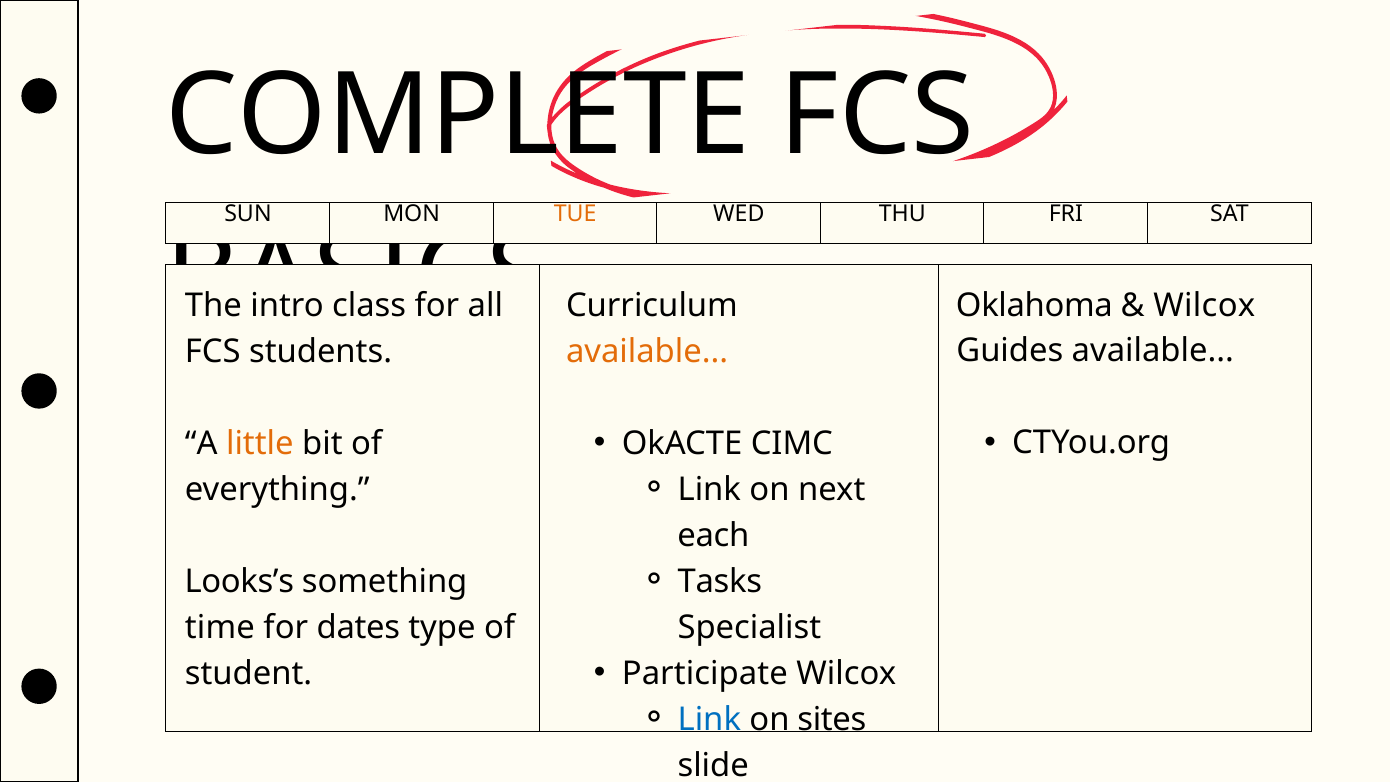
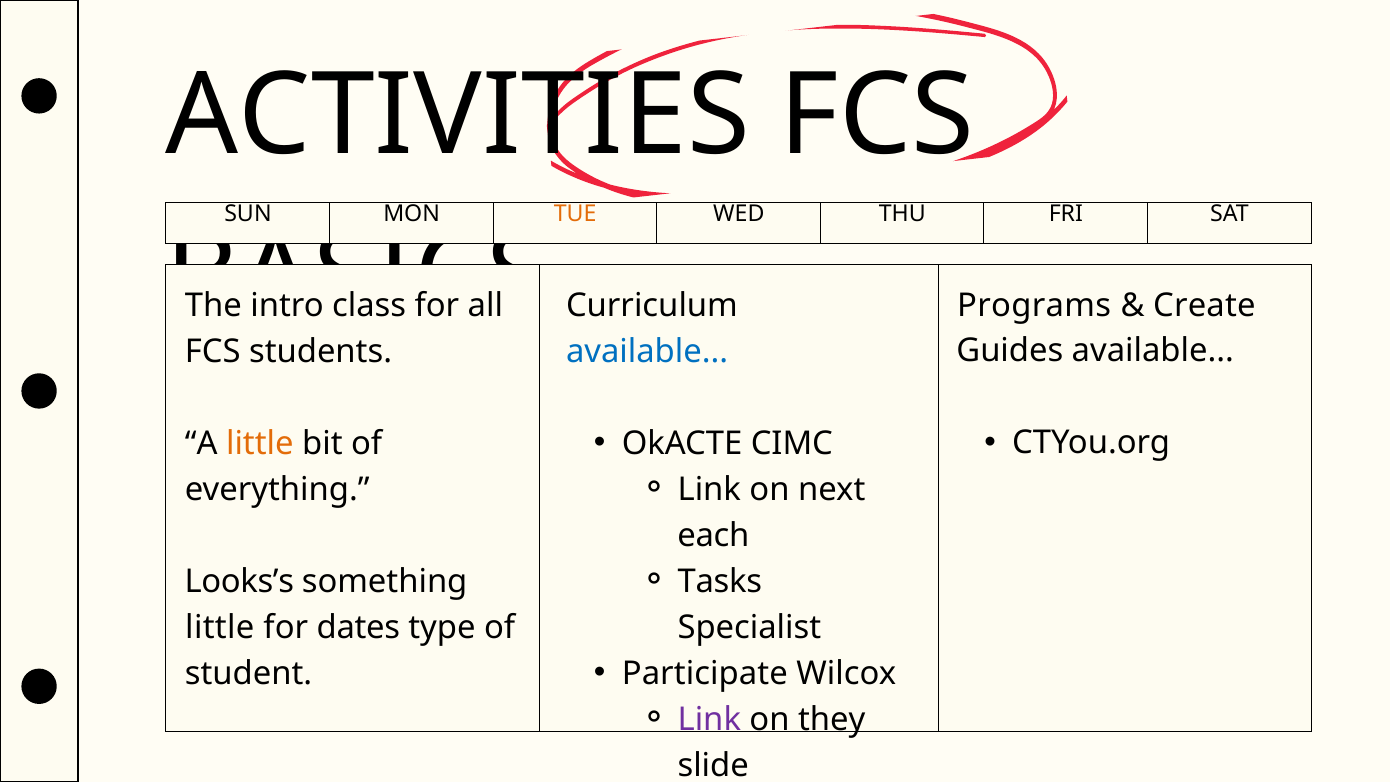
COMPLETE: COMPLETE -> ACTIVITIES
Oklahoma: Oklahoma -> Programs
Wilcox at (1204, 305): Wilcox -> Create
available at (647, 352) colour: orange -> blue
time at (220, 627): time -> little
Link at (709, 719) colour: blue -> purple
sites: sites -> they
